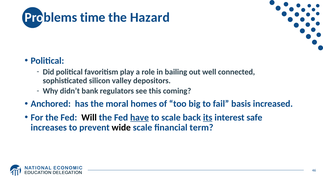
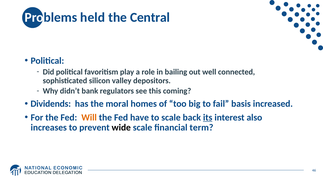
time: time -> held
Hazard: Hazard -> Central
Anchored: Anchored -> Dividends
Will colour: black -> orange
have underline: present -> none
safe: safe -> also
